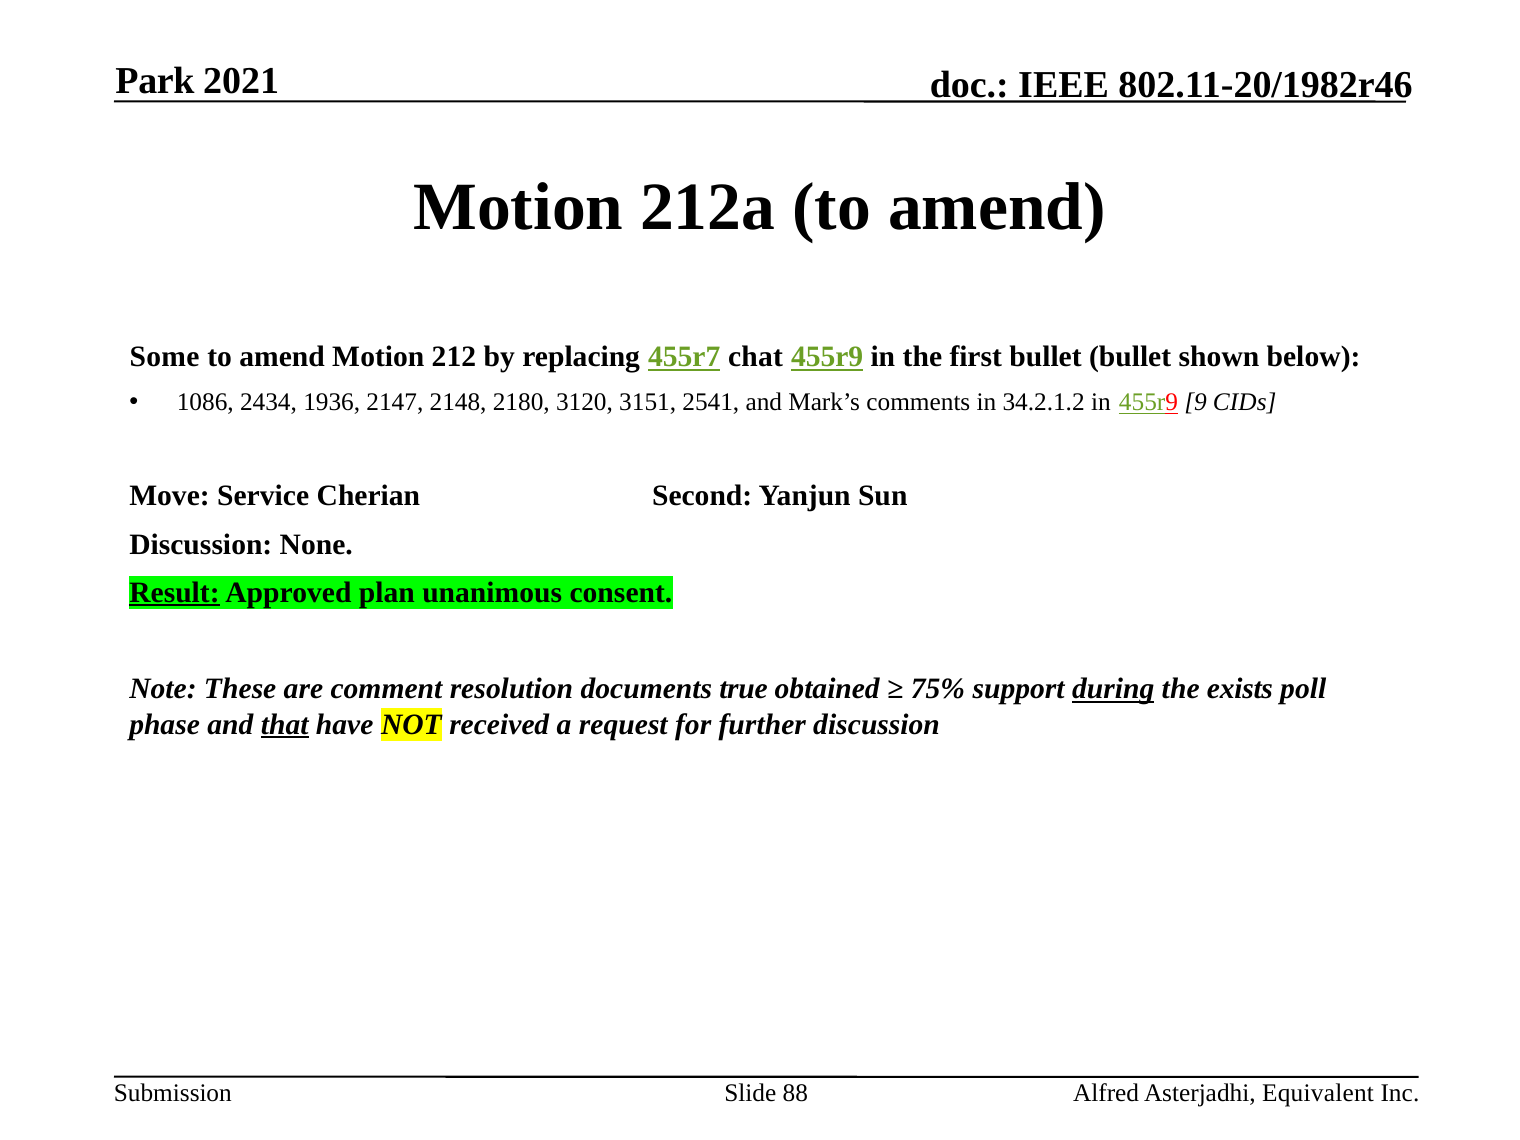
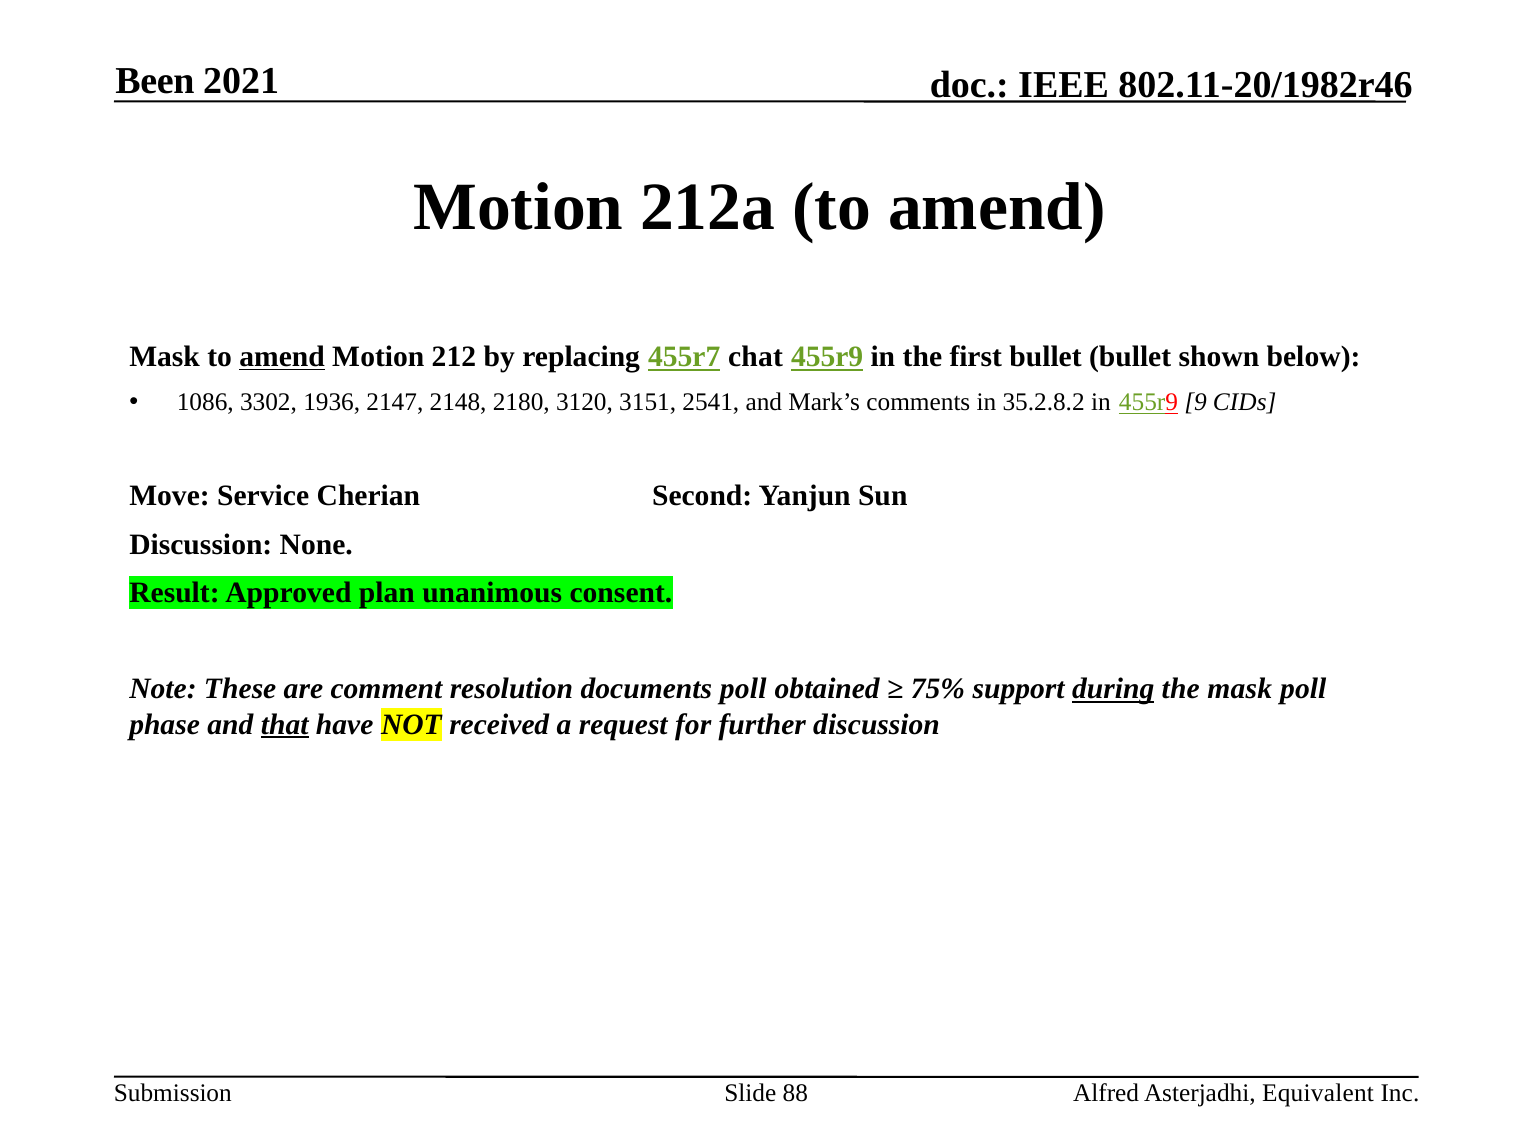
Park: Park -> Been
Some at (164, 357): Some -> Mask
amend at (282, 357) underline: none -> present
2434: 2434 -> 3302
34.2.1.2: 34.2.1.2 -> 35.2.8.2
Result underline: present -> none
documents true: true -> poll
the exists: exists -> mask
